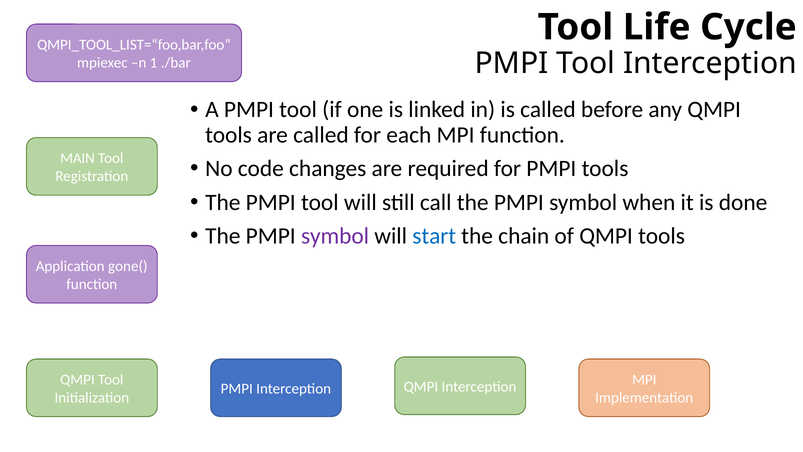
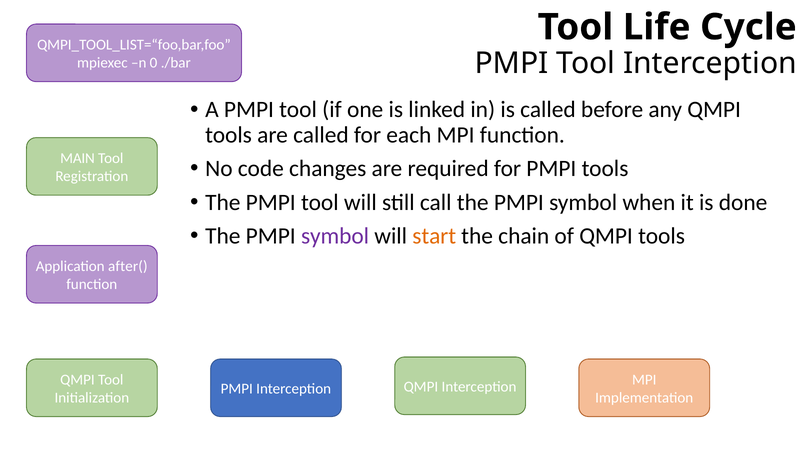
1: 1 -> 0
start colour: blue -> orange
gone(: gone( -> after(
